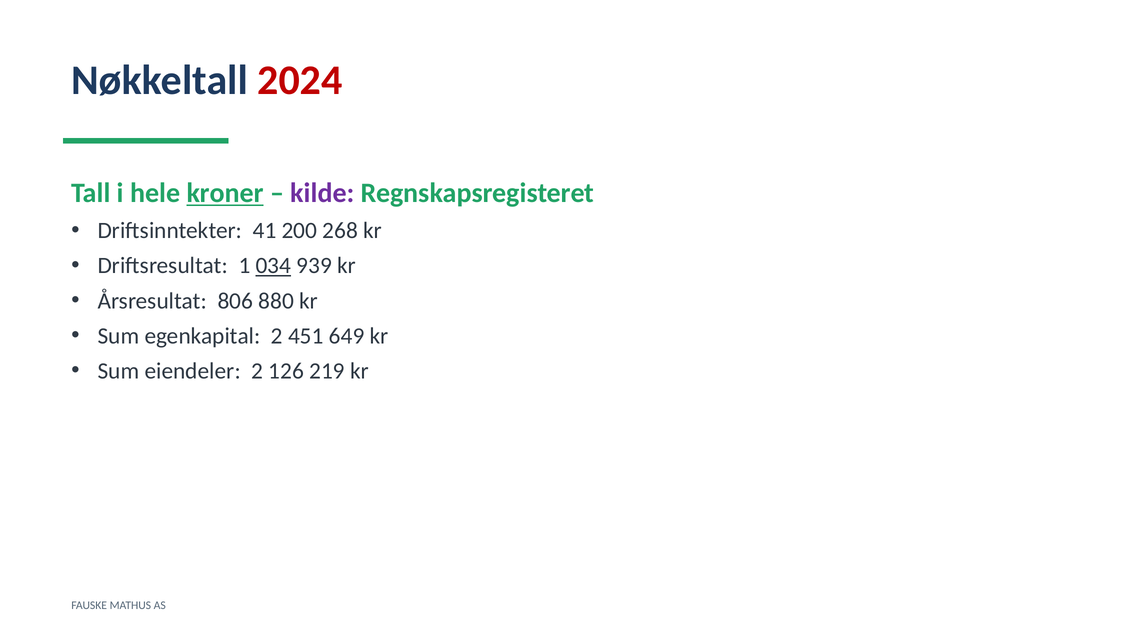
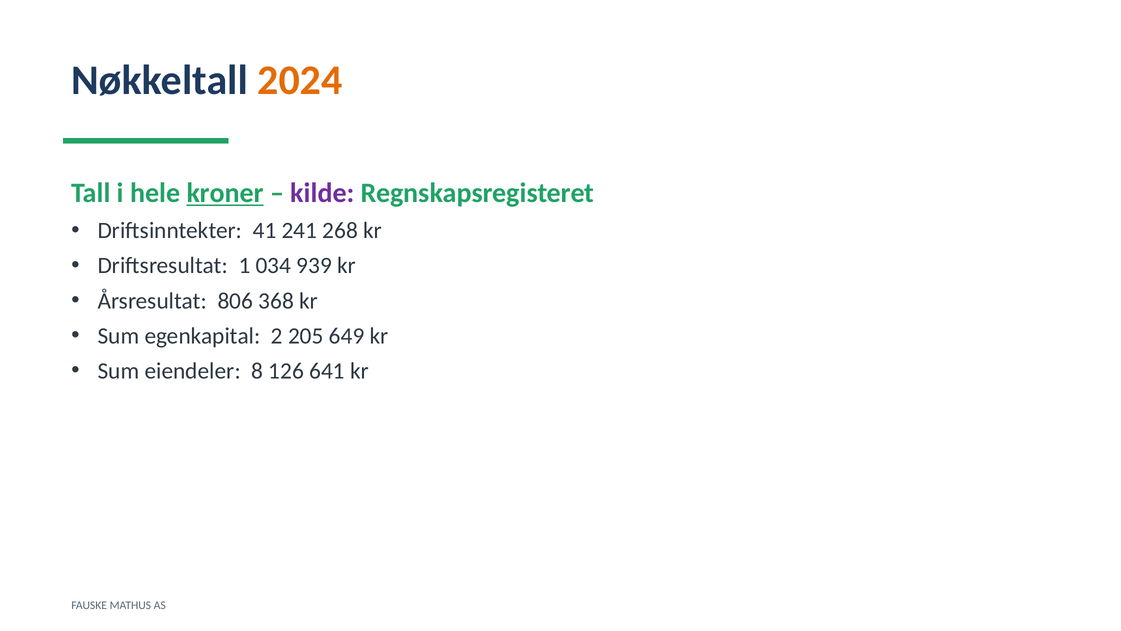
2024 colour: red -> orange
200: 200 -> 241
034 underline: present -> none
880: 880 -> 368
451: 451 -> 205
eiendeler 2: 2 -> 8
219: 219 -> 641
